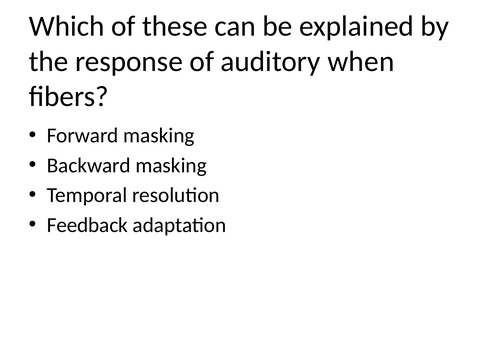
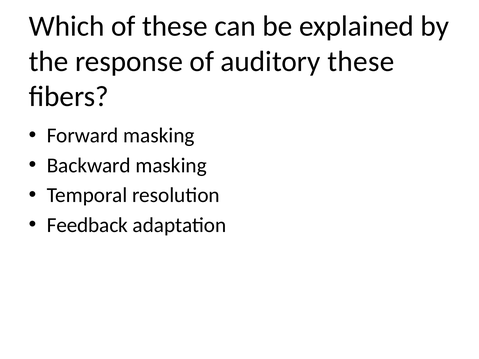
auditory when: when -> these
